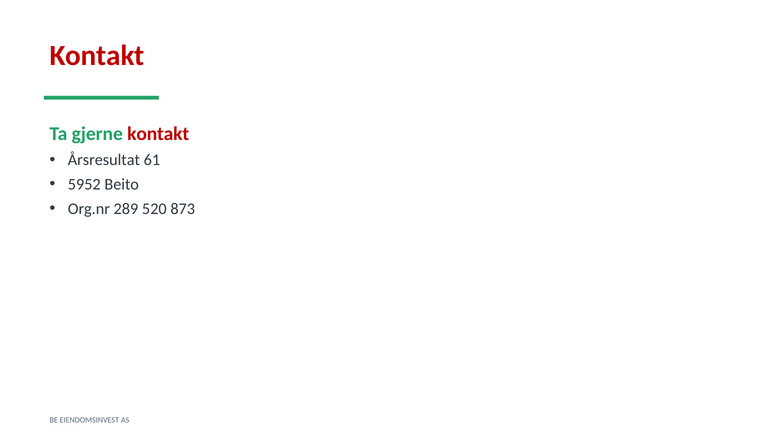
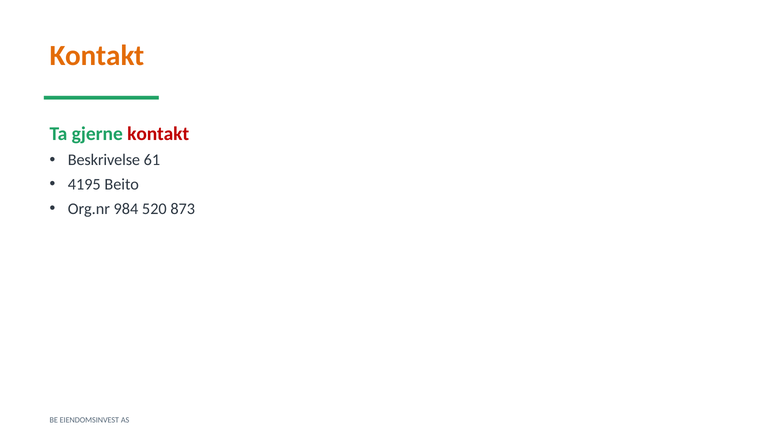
Kontakt at (97, 56) colour: red -> orange
Årsresultat: Årsresultat -> Beskrivelse
5952: 5952 -> 4195
289: 289 -> 984
